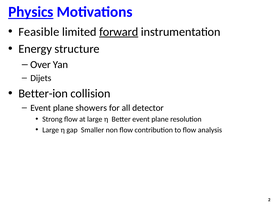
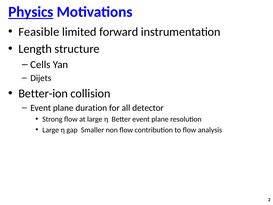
forward underline: present -> none
Energy: Energy -> Length
Over: Over -> Cells
showers: showers -> duration
